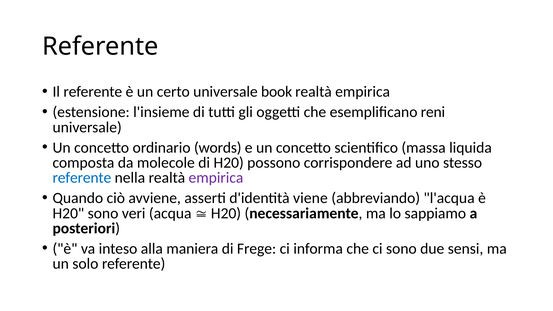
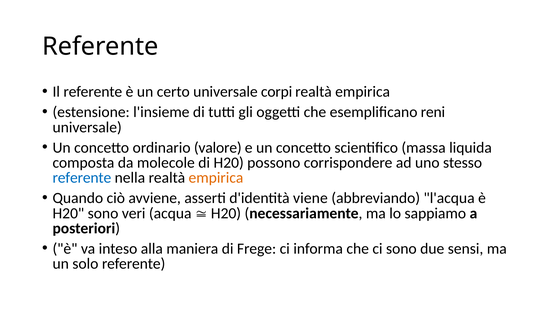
book: book -> corpi
words: words -> valore
empirica at (216, 178) colour: purple -> orange
